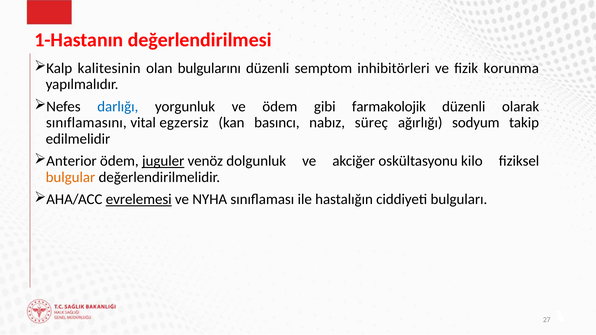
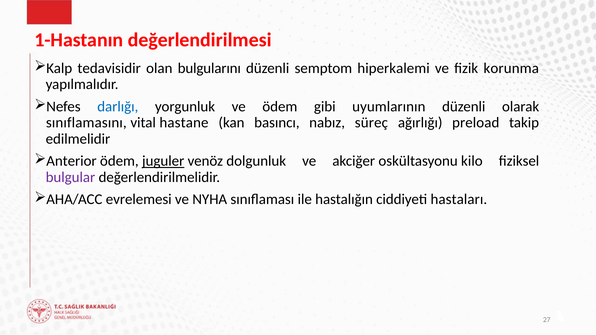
kalitesinin: kalitesinin -> tedavisidir
inhibitörleri: inhibitörleri -> hiperkalemi
farmakolojik: farmakolojik -> uyumlarının
egzersiz: egzersiz -> hastane
sodyum: sodyum -> preload
bulgular colour: orange -> purple
evrelemesi underline: present -> none
bulguları: bulguları -> hastaları
